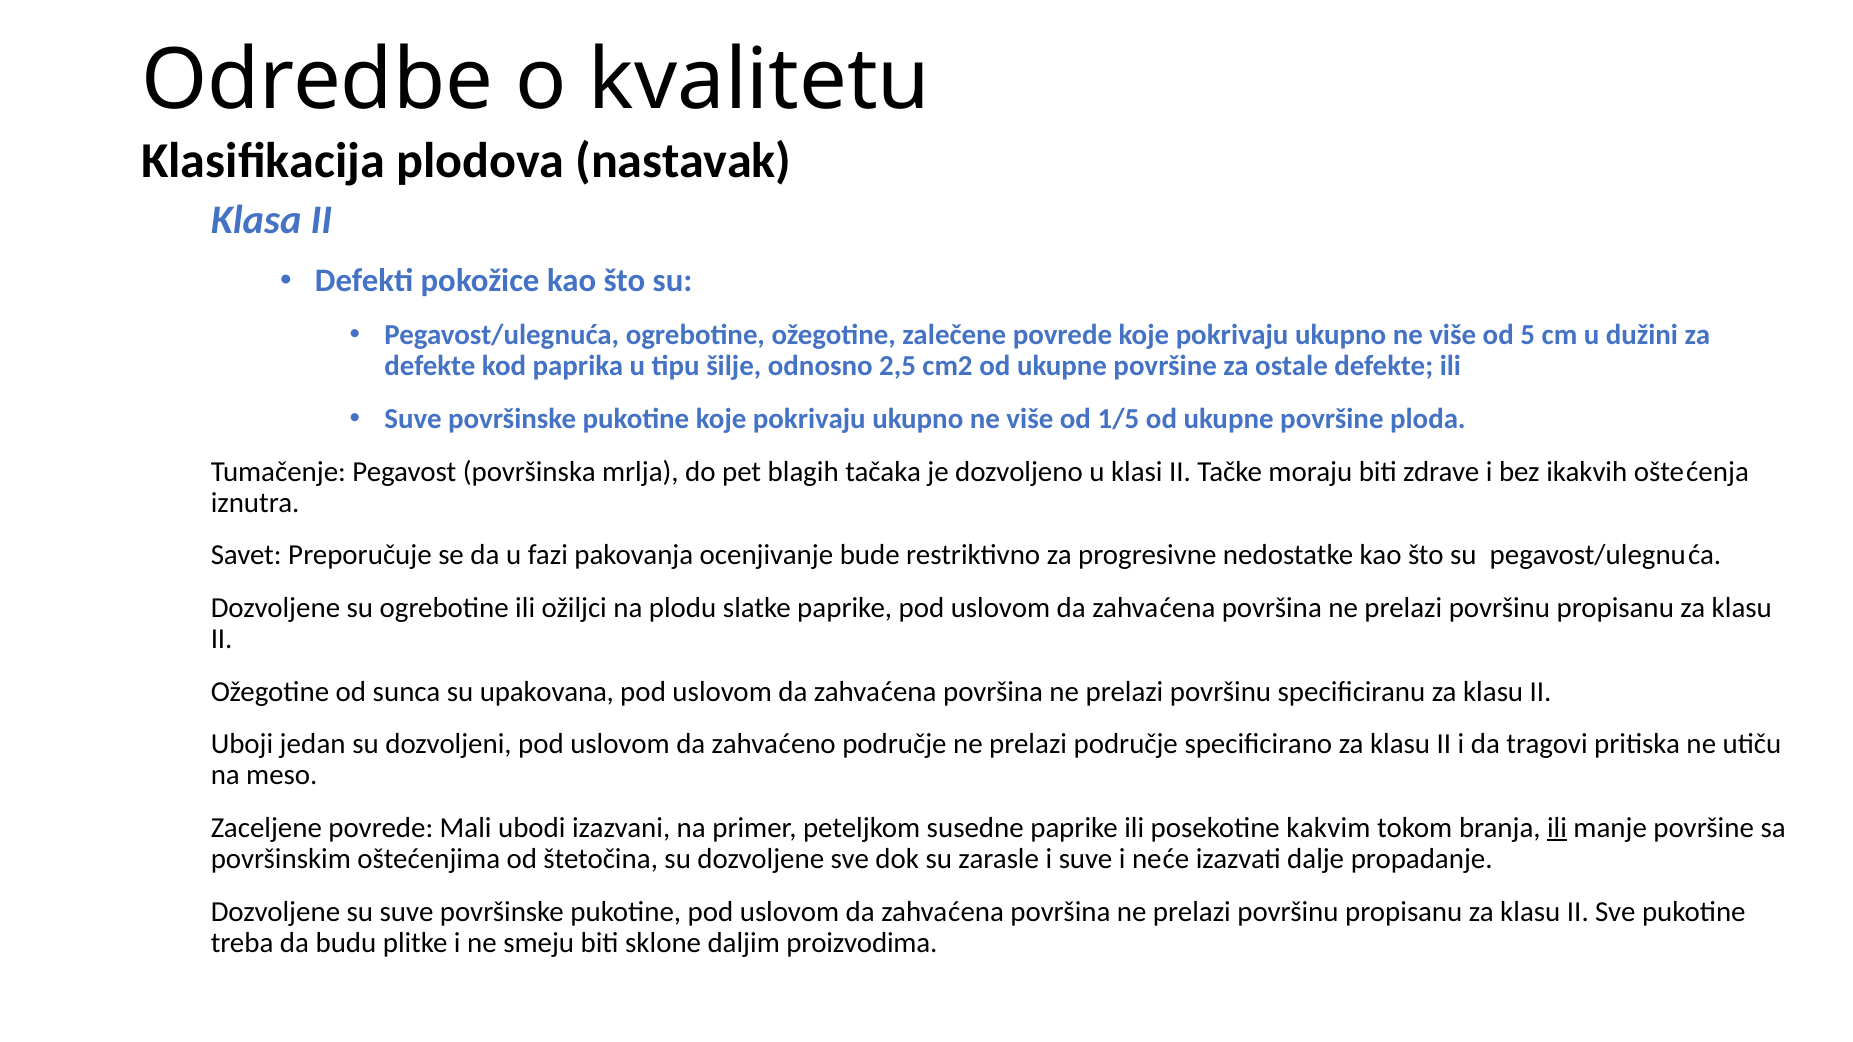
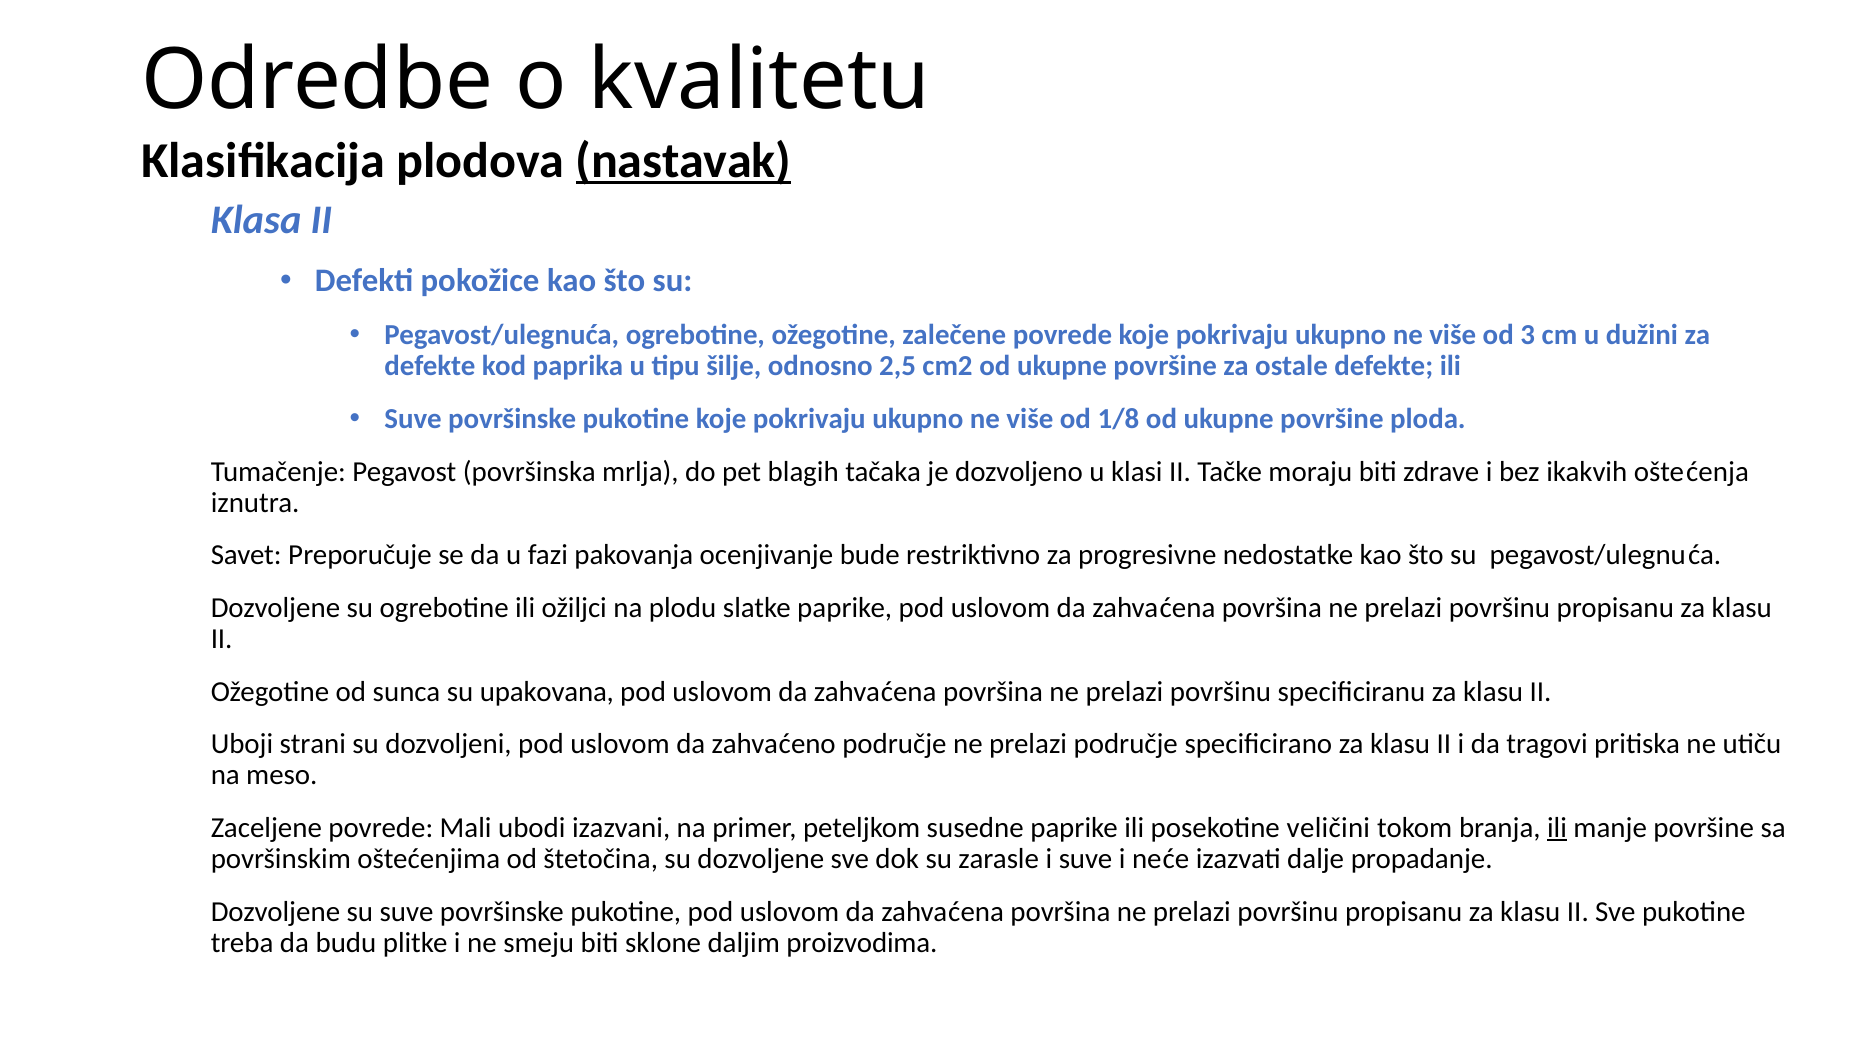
nastavak underline: none -> present
5: 5 -> 3
1/5: 1/5 -> 1/8
jedan: jedan -> strani
kakvim: kakvim -> veličini
